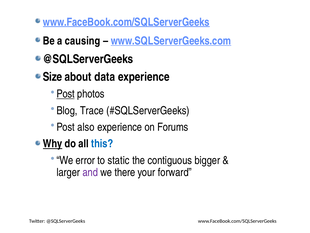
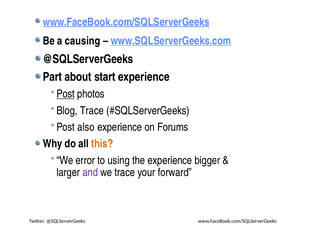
Size: Size -> Part
data: data -> start
Why underline: present -> none
this colour: blue -> orange
static: static -> using
the contiguous: contiguous -> experience
we there: there -> trace
